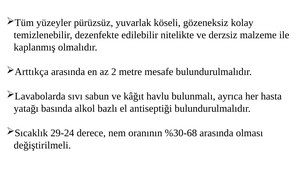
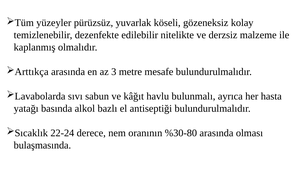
2: 2 -> 3
29-24: 29-24 -> 22-24
%30-68: %30-68 -> %30-80
değiştirilmeli: değiştirilmeli -> bulaşmasında
